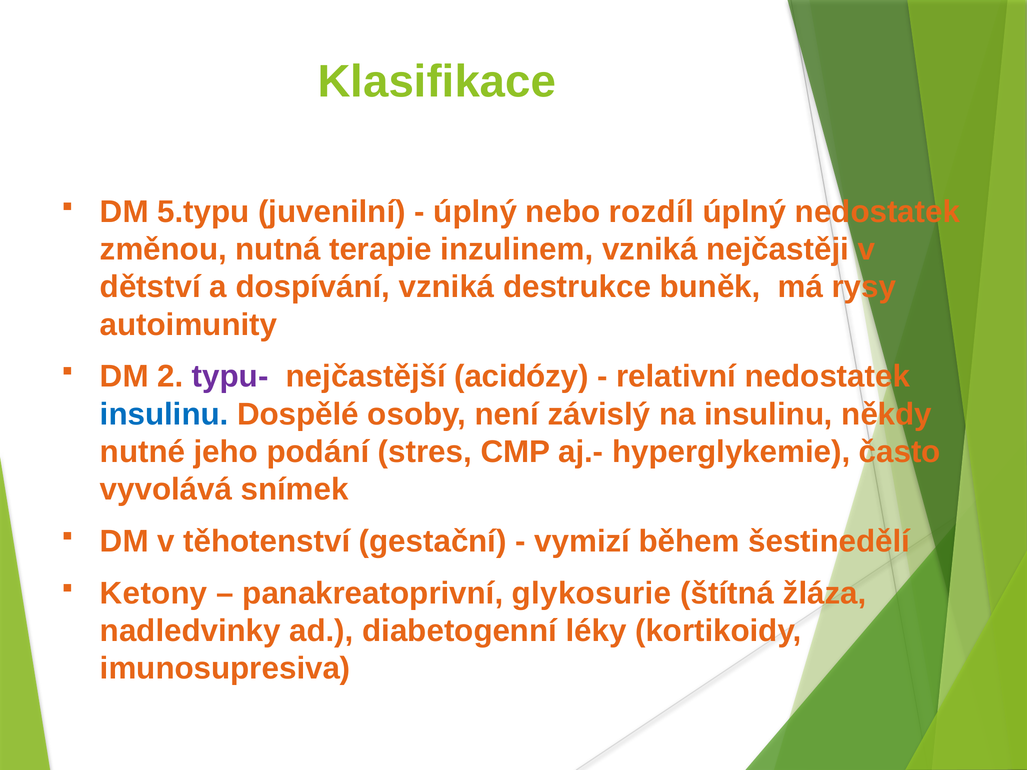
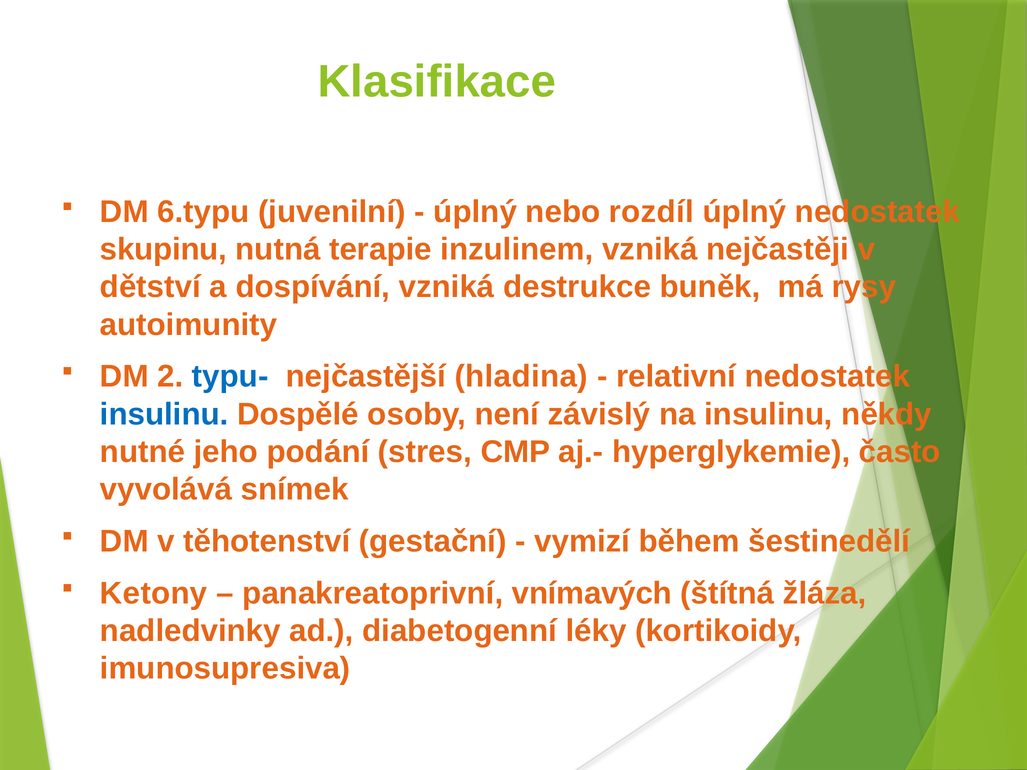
5.typu: 5.typu -> 6.typu
změnou: změnou -> skupinu
typu- colour: purple -> blue
acidózy: acidózy -> hladina
glykosurie: glykosurie -> vnímavých
